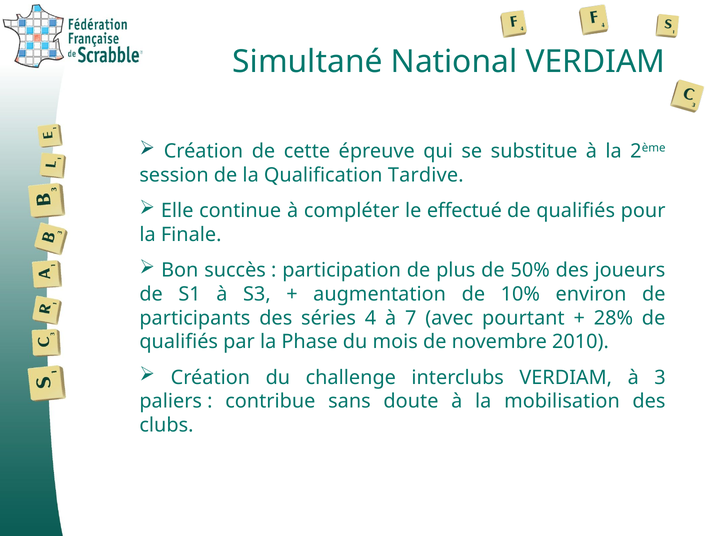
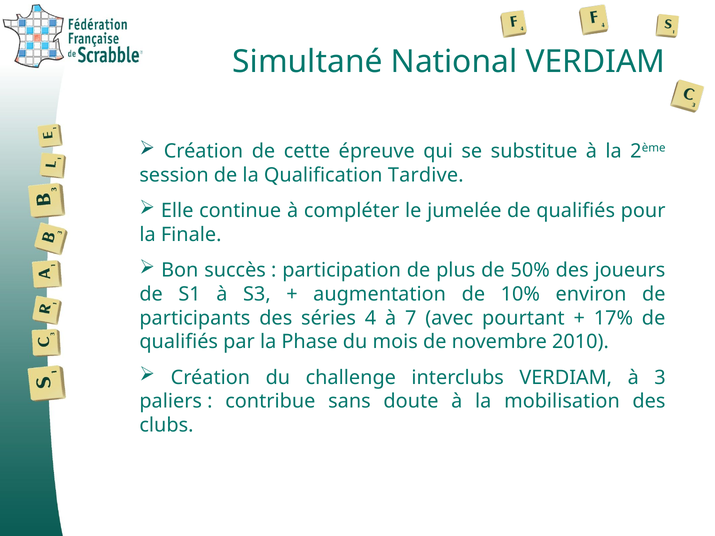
effectué: effectué -> jumelée
28%: 28% -> 17%
